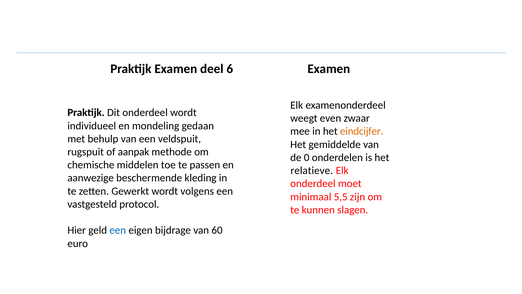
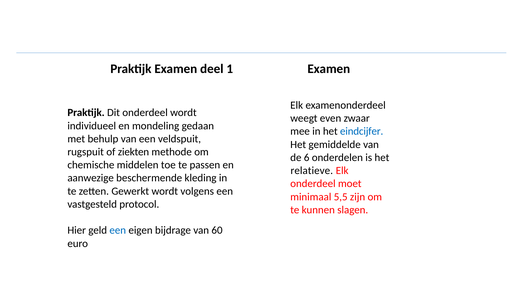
6: 6 -> 1
eindcijfer colour: orange -> blue
aanpak: aanpak -> ziekten
0: 0 -> 6
